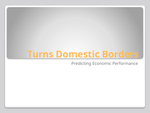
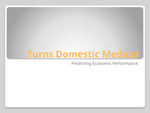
Borders: Borders -> Medical
